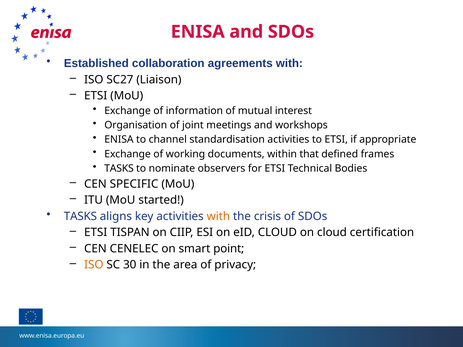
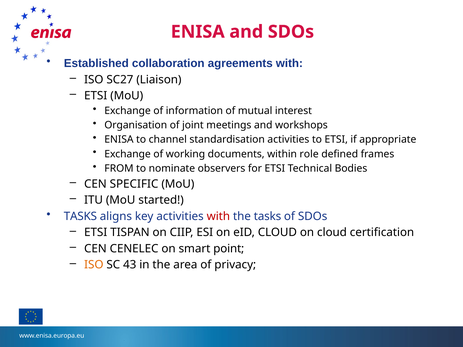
that: that -> role
TASKS at (119, 168): TASKS -> FROM
with at (218, 216) colour: orange -> red
the crisis: crisis -> tasks
30: 30 -> 43
